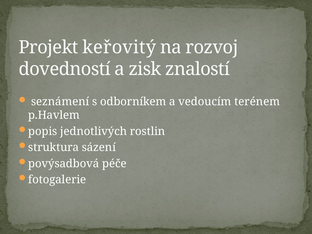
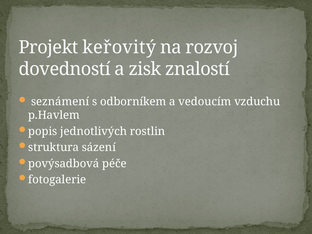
terénem: terénem -> vzduchu
